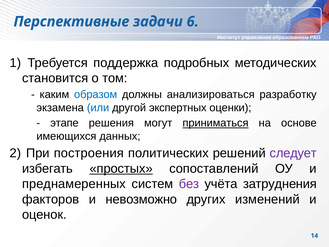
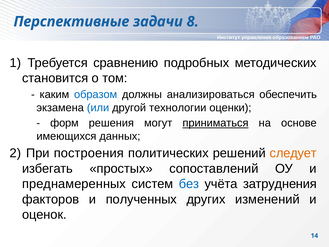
6: 6 -> 8
поддержка: поддержка -> сравнению
разработку: разработку -> обеспечить
экспертных: экспертных -> технологии
этапе: этапе -> форм
следует colour: purple -> orange
простых underline: present -> none
без colour: purple -> blue
невозможно: невозможно -> полученных
